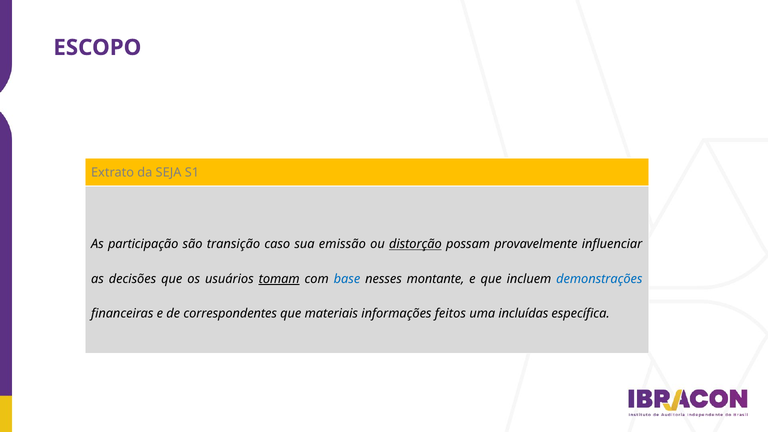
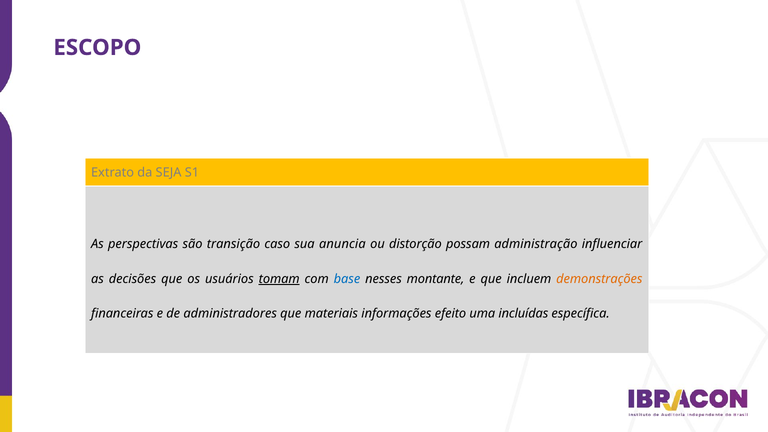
participação: participação -> perspectivas
emissão: emissão -> anuncia
distorção underline: present -> none
provavelmente: provavelmente -> administração
demonstrações colour: blue -> orange
correspondentes: correspondentes -> administradores
feitos: feitos -> efeito
